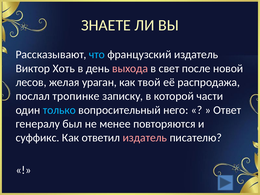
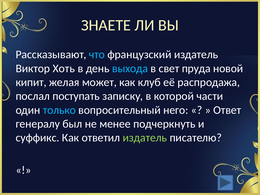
выхода colour: pink -> light blue
после: после -> пруда
лесов: лесов -> кипит
ураган: ураган -> может
твой: твой -> клуб
тропинке: тропинке -> поступать
повторяются: повторяются -> подчеркнуть
издатель at (145, 138) colour: pink -> light green
